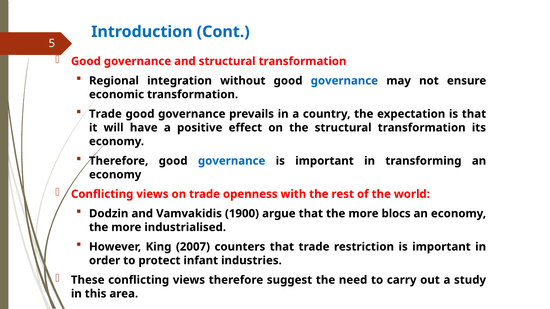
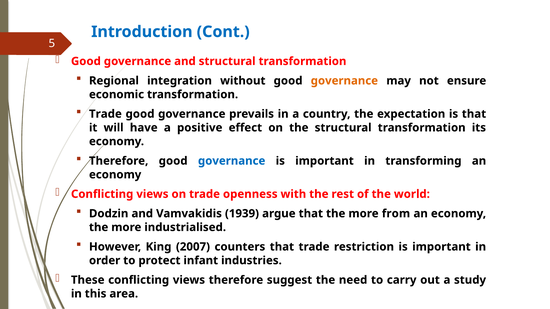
governance at (344, 81) colour: blue -> orange
1900: 1900 -> 1939
blocs: blocs -> from
